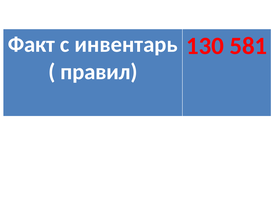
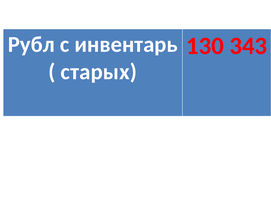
Факт: Факт -> Рубл
581: 581 -> 343
правил: правил -> старых
